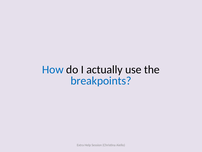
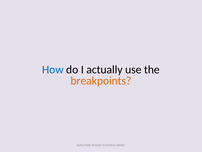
breakpoints colour: blue -> orange
